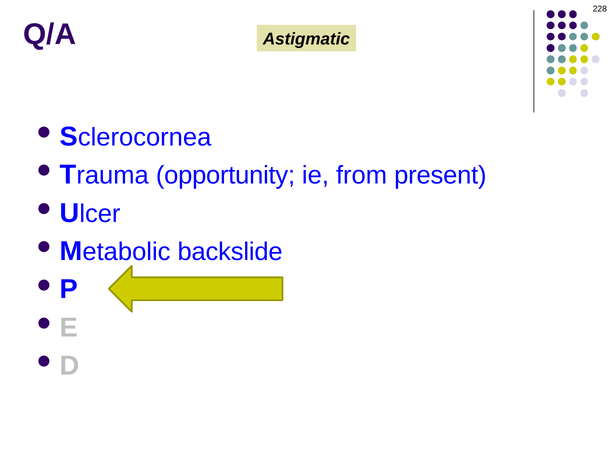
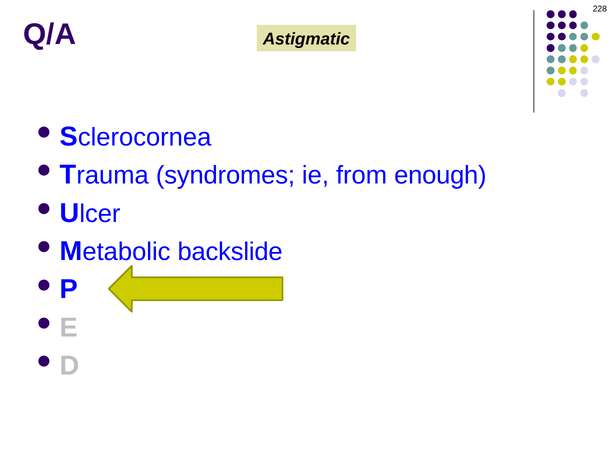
opportunity: opportunity -> syndromes
present: present -> enough
